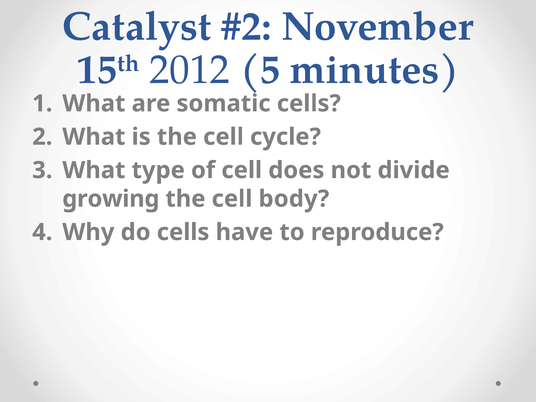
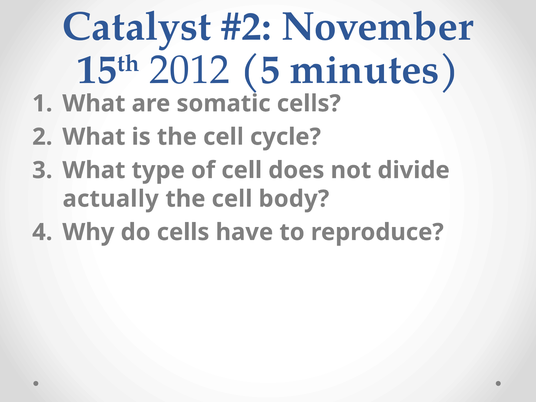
growing: growing -> actually
